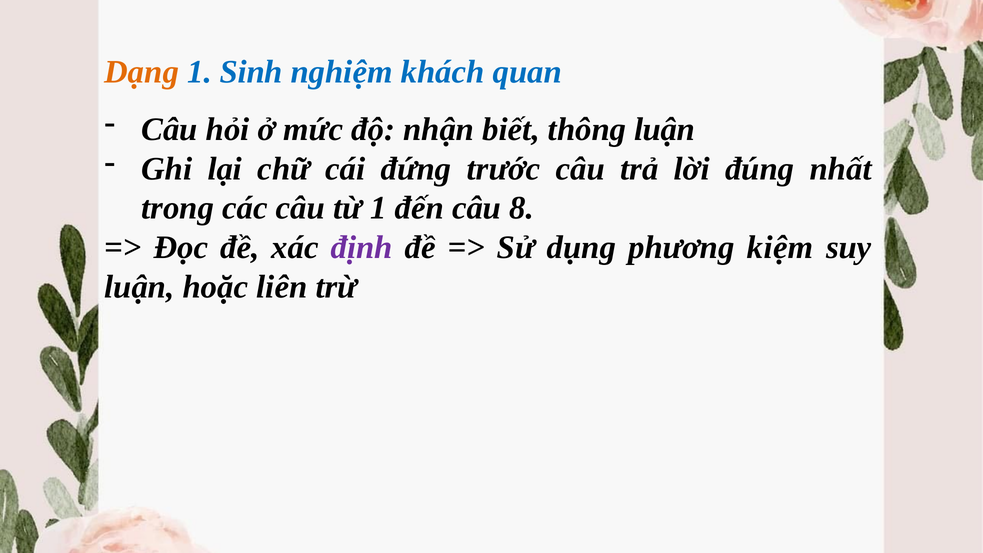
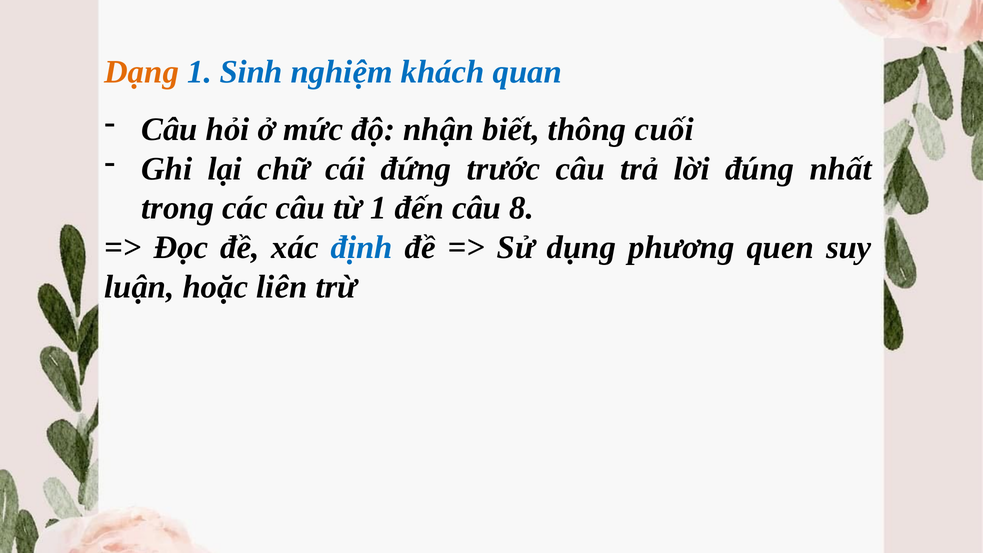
thông luận: luận -> cuối
định colour: purple -> blue
kiệm: kiệm -> quen
